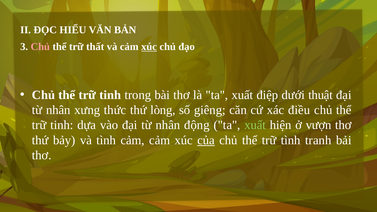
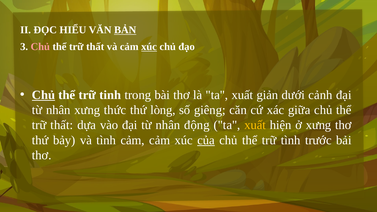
BẢN underline: none -> present
Chủ at (44, 95) underline: none -> present
điệp: điệp -> giản
thuật: thuật -> cảnh
điều: điều -> giữa
tinh at (62, 125): tinh -> thất
xuất at (255, 125) colour: light green -> yellow
ở vượn: vượn -> xưng
tranh: tranh -> trước
